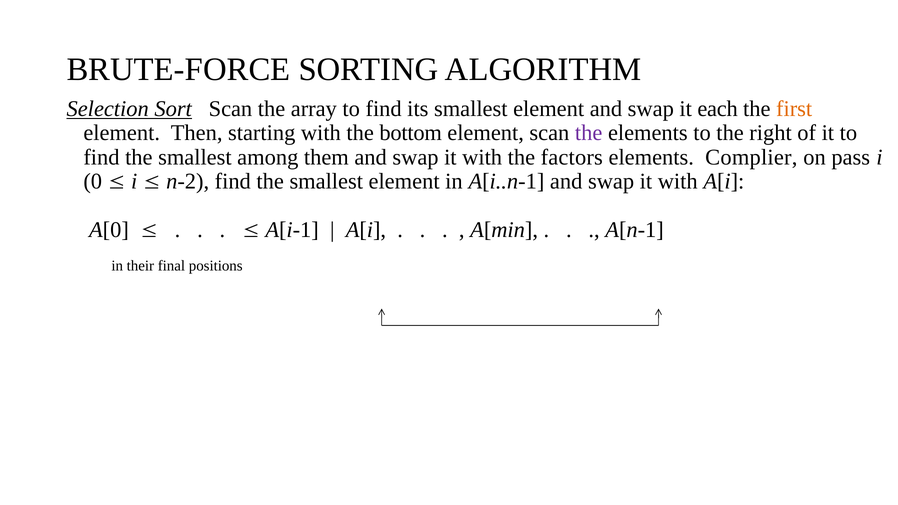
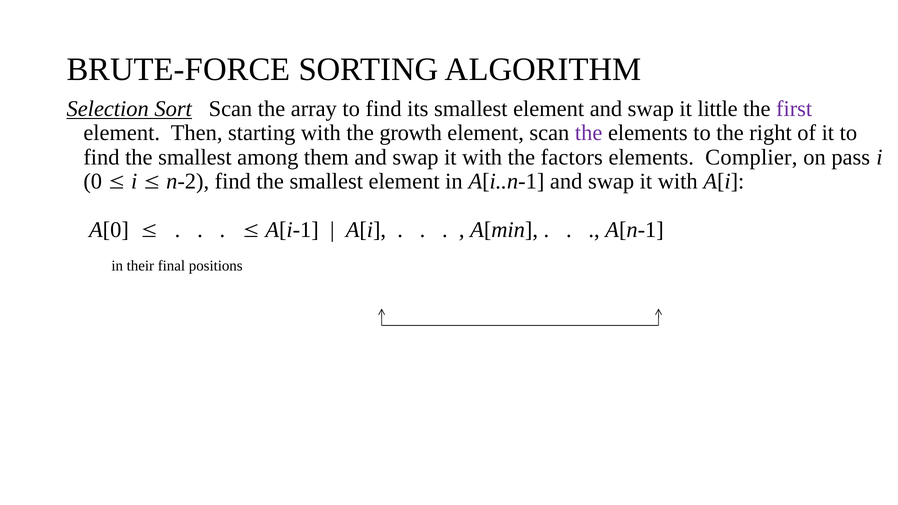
each: each -> little
first colour: orange -> purple
bottom: bottom -> growth
